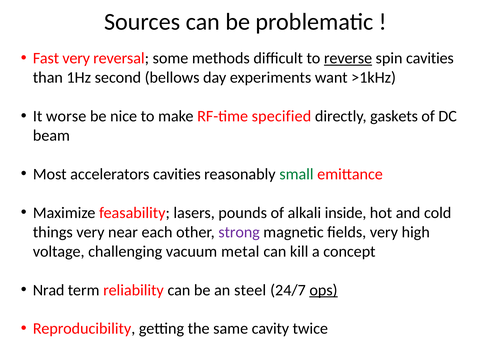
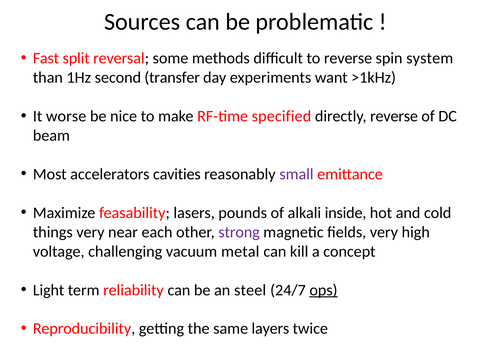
Fast very: very -> split
reverse at (348, 58) underline: present -> none
spin cavities: cavities -> system
bellows: bellows -> transfer
directly gaskets: gaskets -> reverse
small colour: green -> purple
Nrad: Nrad -> Light
cavity: cavity -> layers
